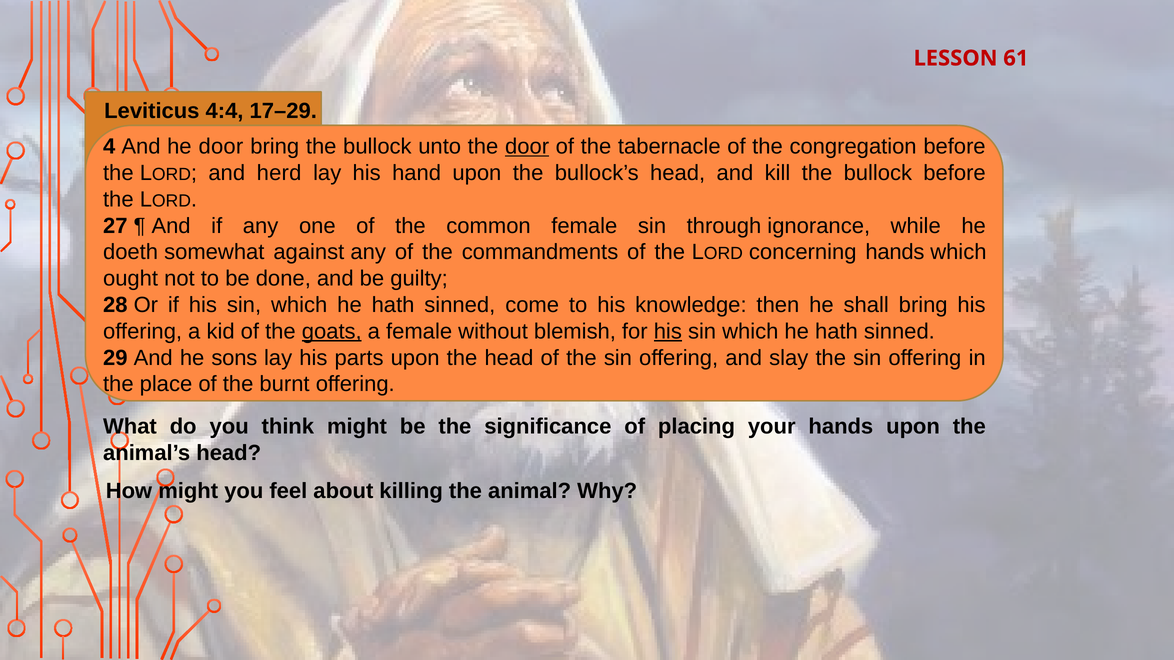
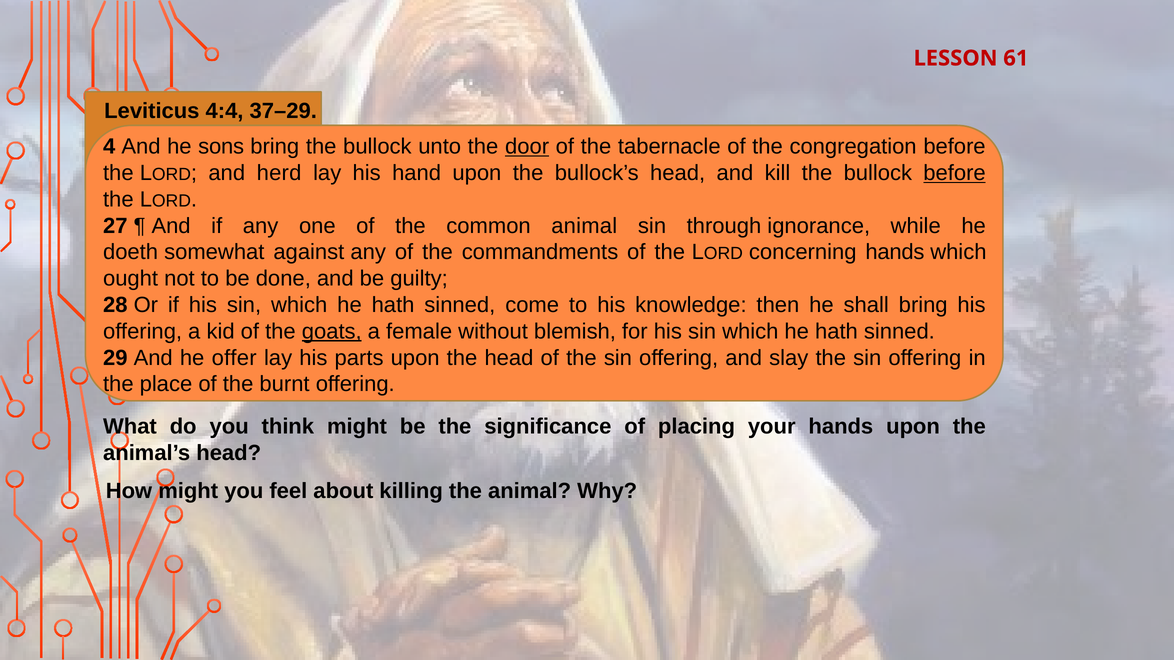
17–29: 17–29 -> 37–29
he door: door -> sons
before at (955, 173) underline: none -> present
common female: female -> animal
his at (668, 332) underline: present -> none
sons: sons -> offer
